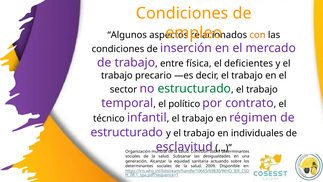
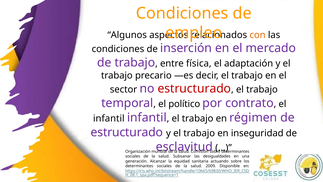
deficientes: deficientes -> adaptación
estructurado at (194, 88) colour: green -> red
técnico at (109, 118): técnico -> infantil
individuales: individuales -> inseguridad
